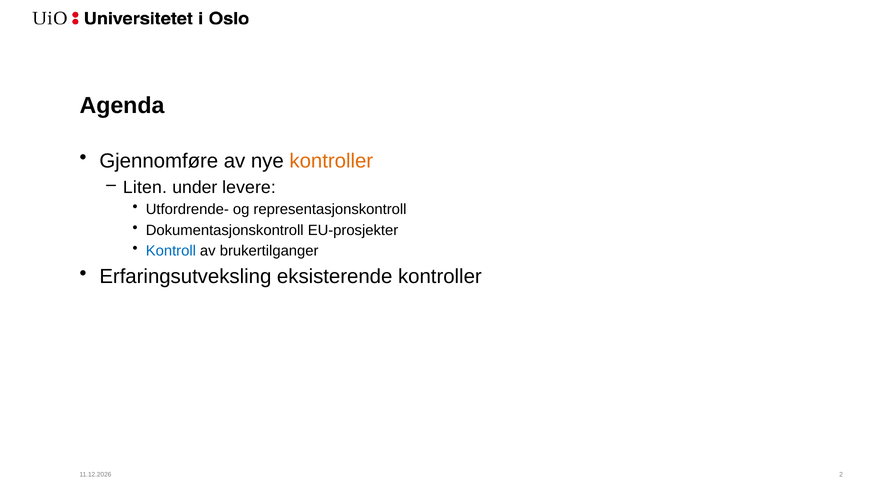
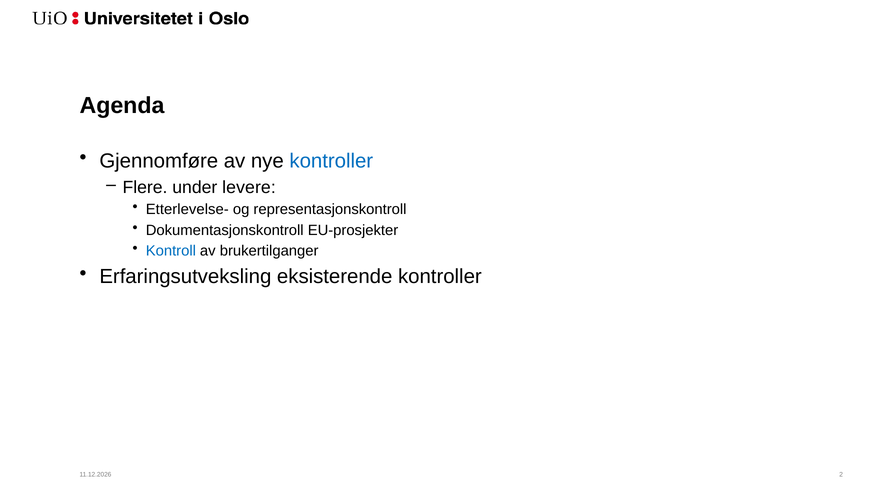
kontroller at (331, 161) colour: orange -> blue
Liten: Liten -> Flere
Utfordrende-: Utfordrende- -> Etterlevelse-
